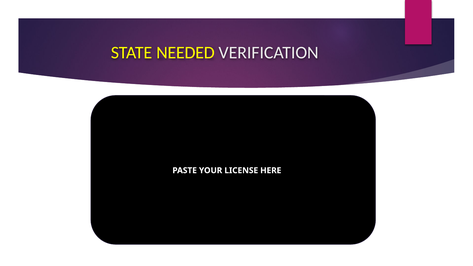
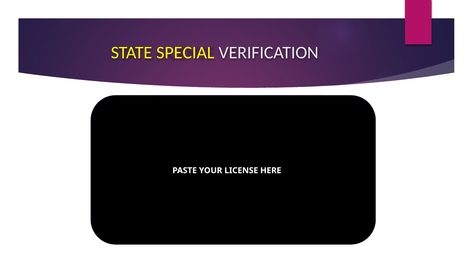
NEEDED: NEEDED -> SPECIAL
